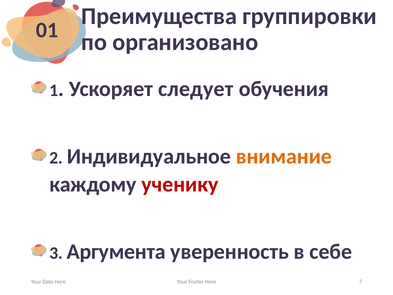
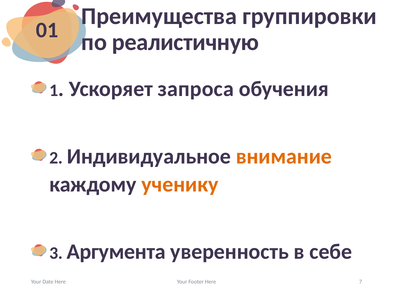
организовано: организовано -> реалистичную
следует: следует -> запроса
ученику colour: red -> orange
